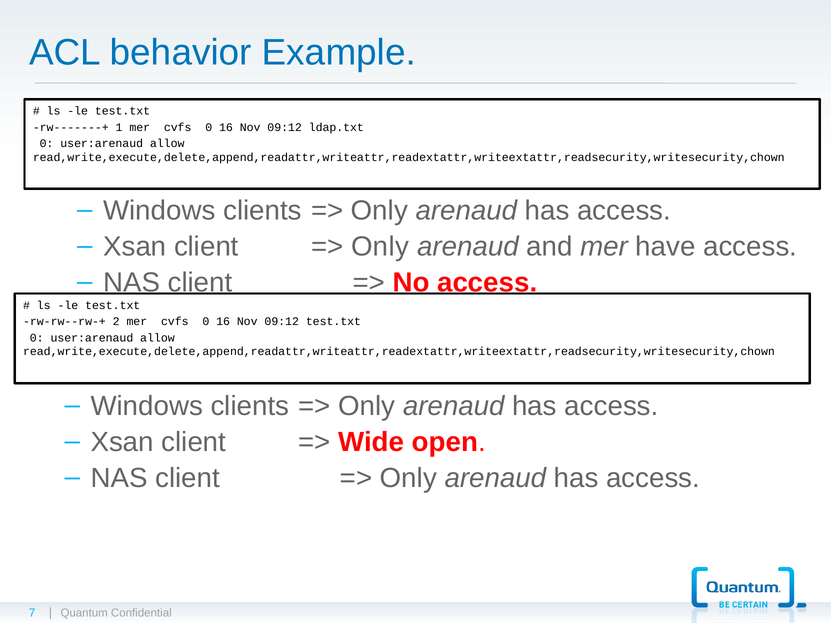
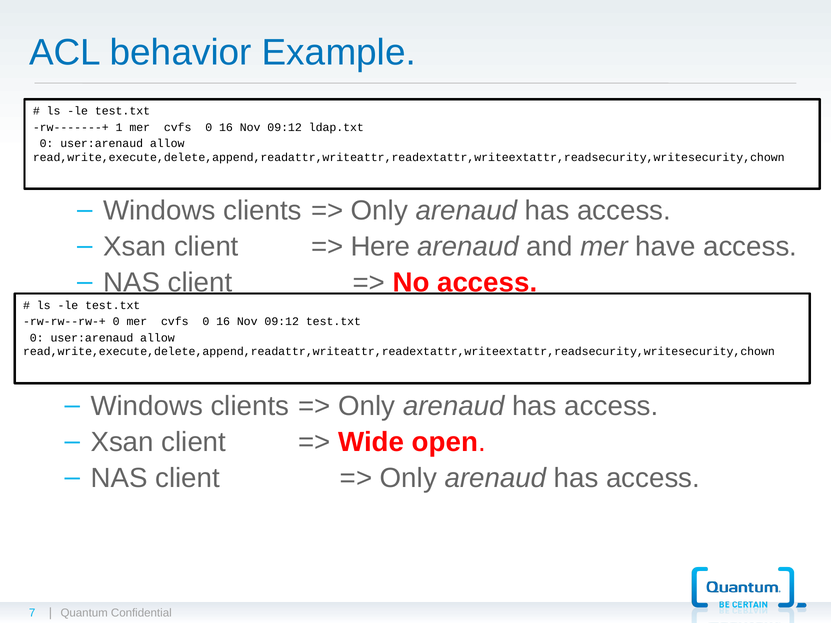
Only at (380, 247): Only -> Here
rw-rw--rw-+ 2: 2 -> 0
